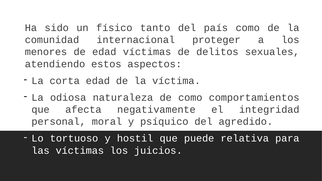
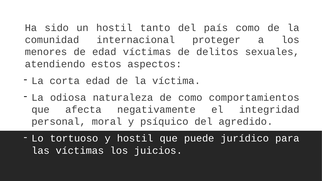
un físico: físico -> hostil
relativa: relativa -> jurídico
